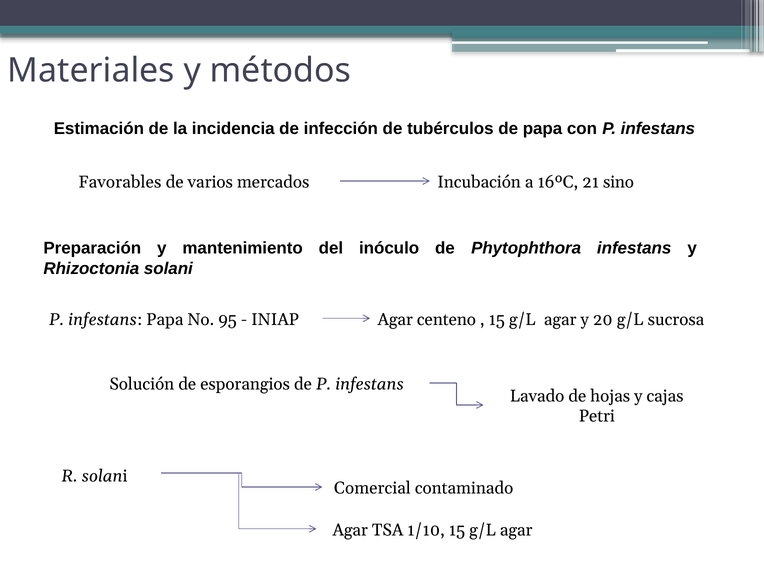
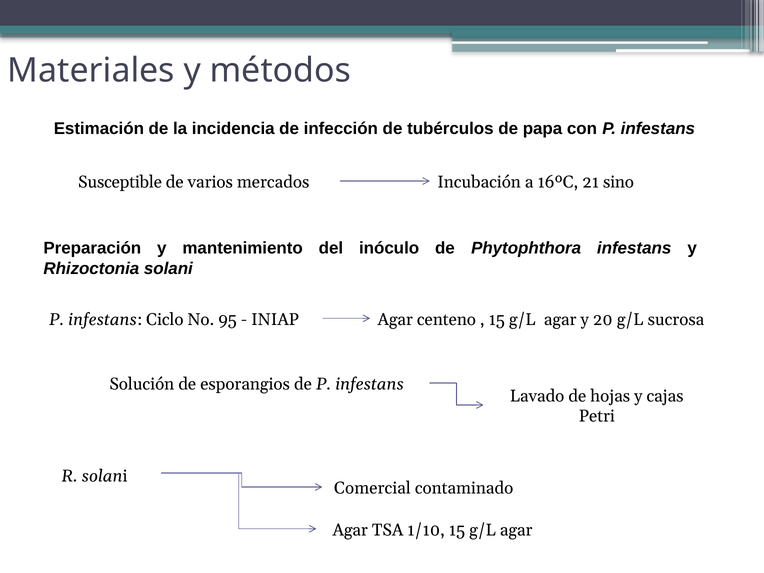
Favorables: Favorables -> Susceptible
infestans Papa: Papa -> Ciclo
